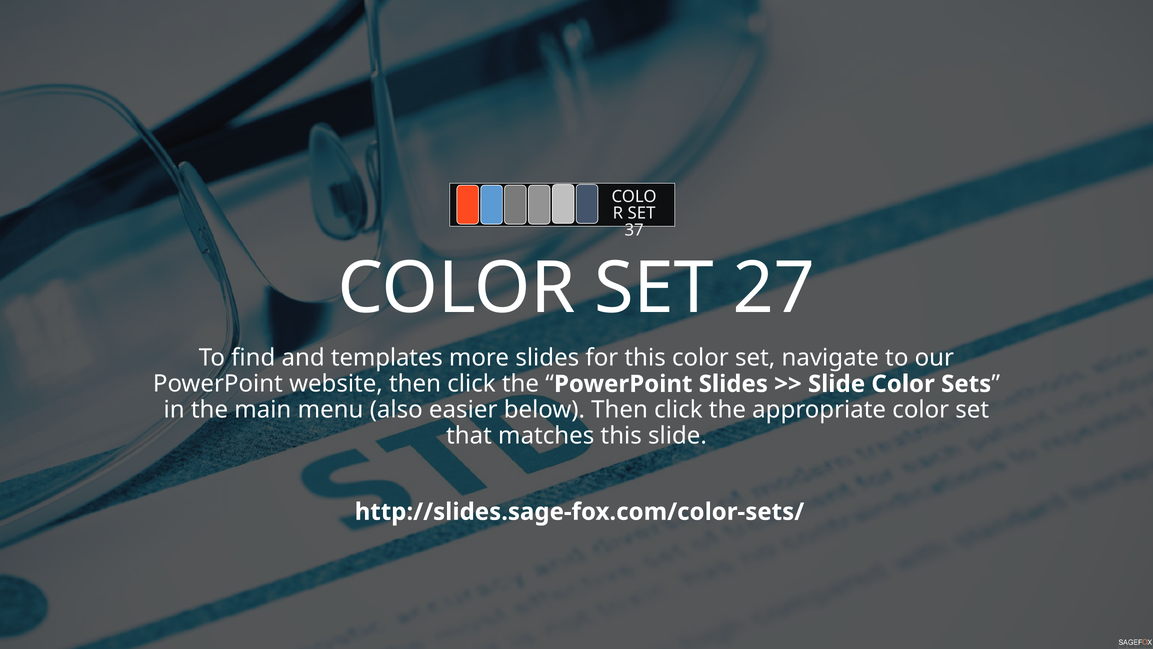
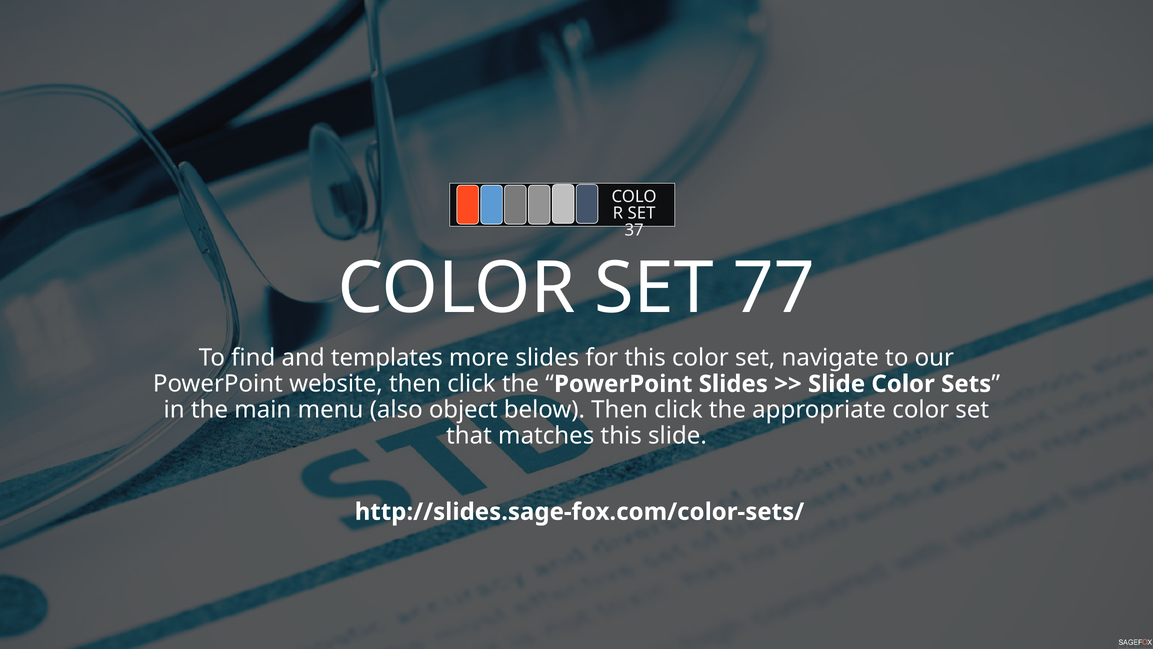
27: 27 -> 77
easier: easier -> object
